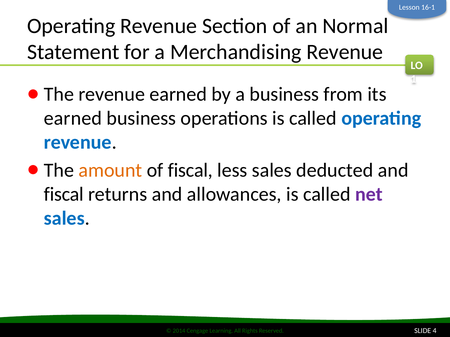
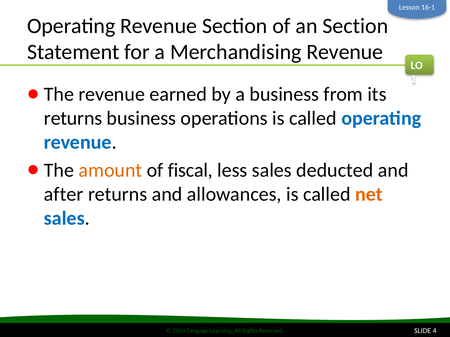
an Normal: Normal -> Section
earned at (73, 118): earned -> returns
fiscal at (64, 194): fiscal -> after
net colour: purple -> orange
